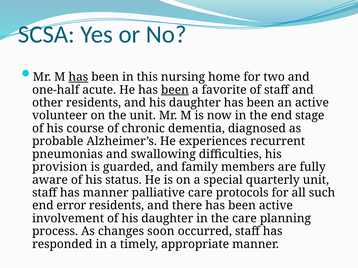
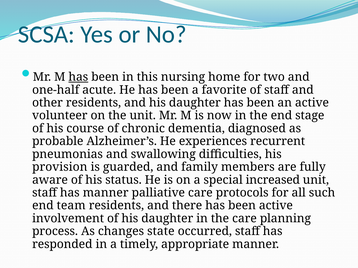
been at (175, 90) underline: present -> none
quarterly: quarterly -> increased
error: error -> team
soon: soon -> state
